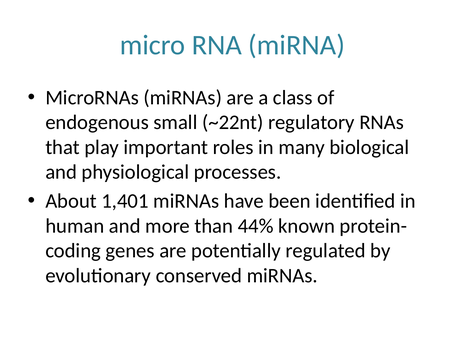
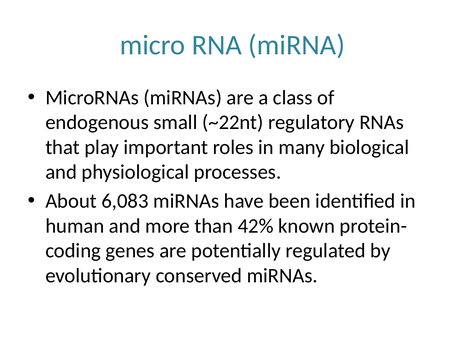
1,401: 1,401 -> 6,083
44%: 44% -> 42%
